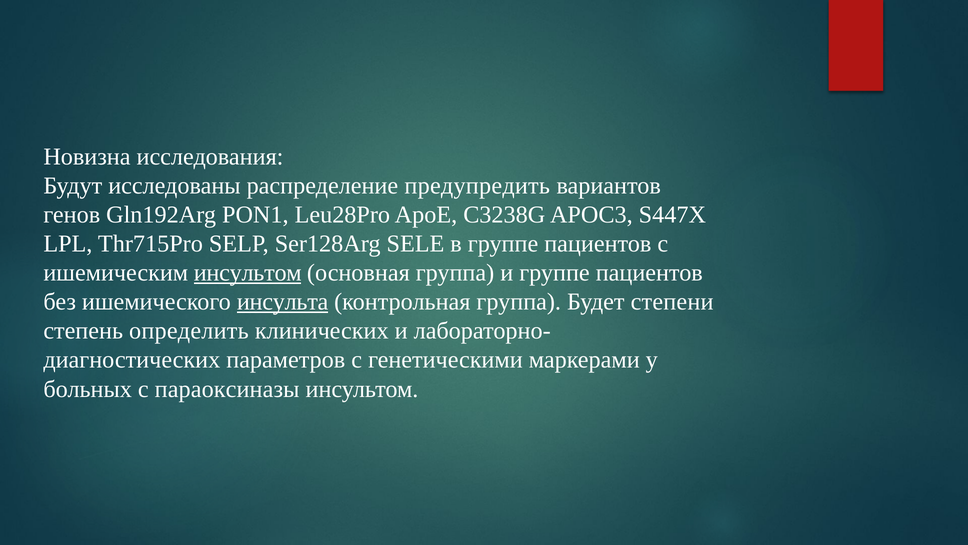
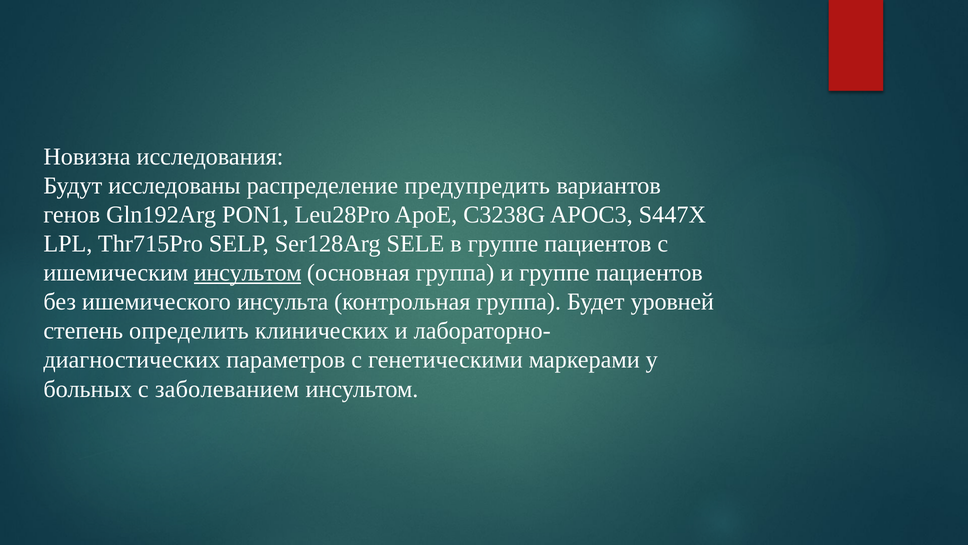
инсульта underline: present -> none
степени: степени -> уровней
параоксиназы: параоксиназы -> заболеванием
